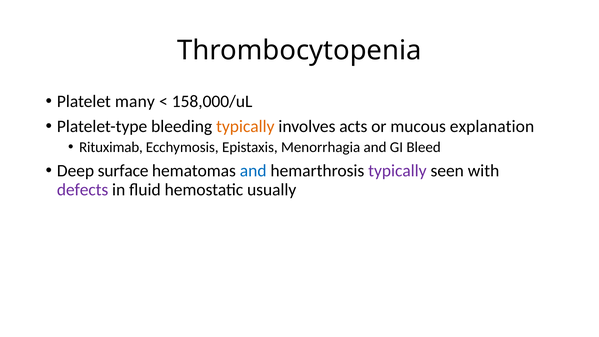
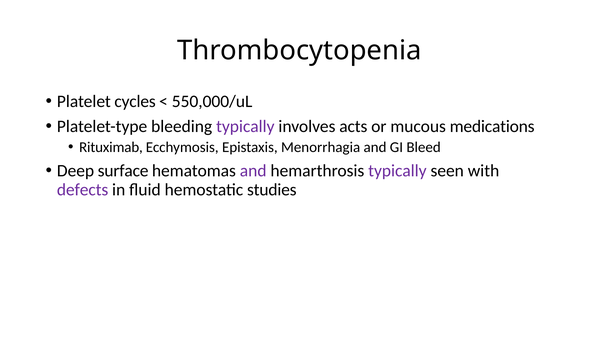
many: many -> cycles
158,000/uL: 158,000/uL -> 550,000/uL
typically at (245, 126) colour: orange -> purple
explanation: explanation -> medications
and at (253, 171) colour: blue -> purple
usually: usually -> studies
